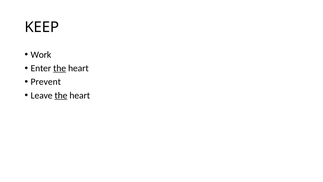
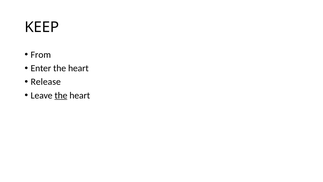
Work: Work -> From
the at (60, 68) underline: present -> none
Prevent: Prevent -> Release
